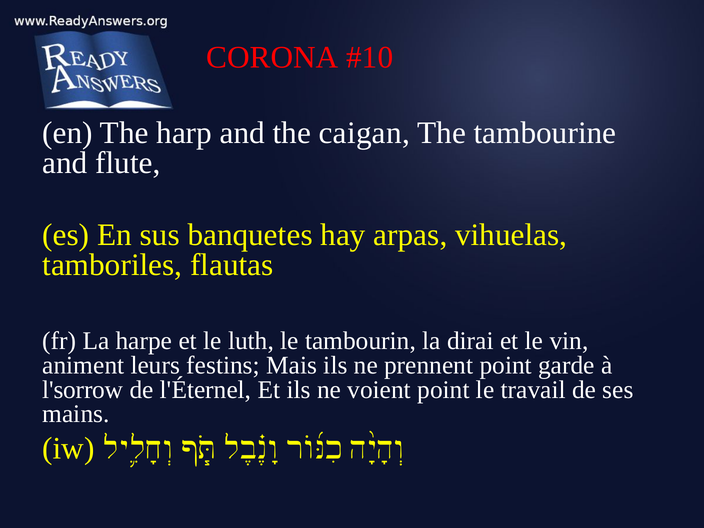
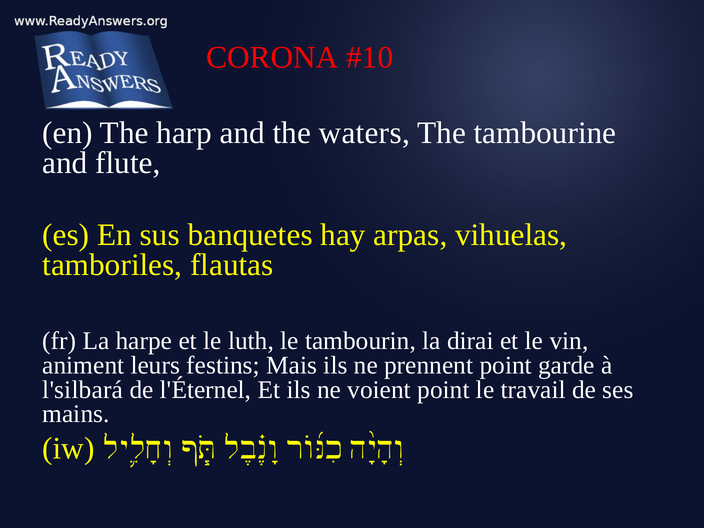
caigan: caigan -> waters
l'sorrow: l'sorrow -> l'silbará
